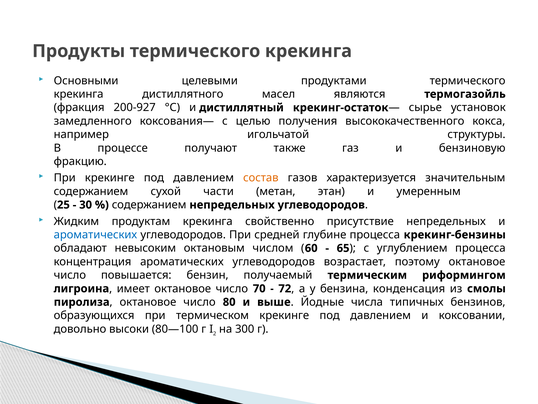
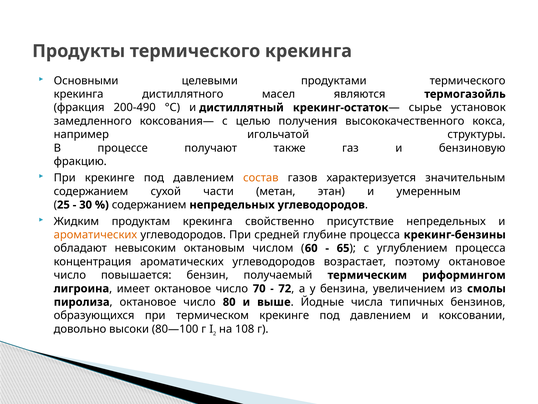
200-927: 200-927 -> 200-490
ароматических at (95, 234) colour: blue -> orange
конденсация: конденсация -> увеличением
300: 300 -> 108
